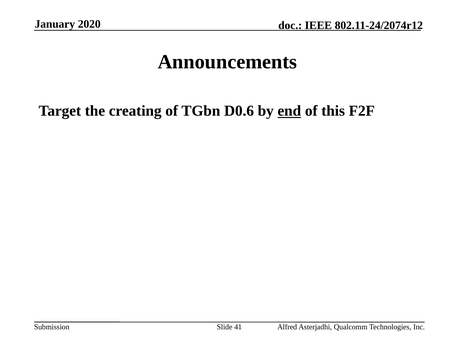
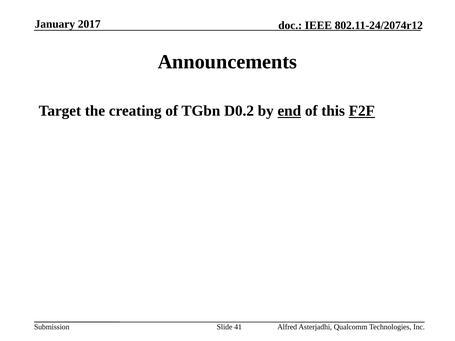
2020: 2020 -> 2017
D0.6: D0.6 -> D0.2
F2F underline: none -> present
